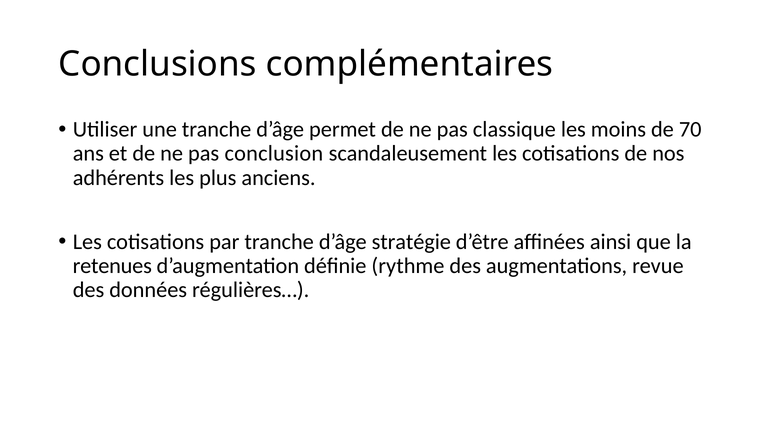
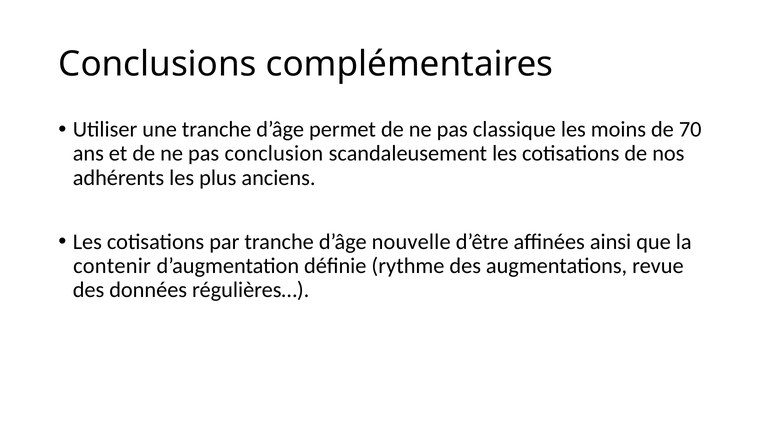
stratégie: stratégie -> nouvelle
retenues: retenues -> contenir
